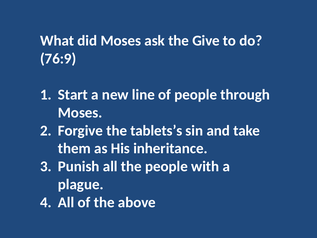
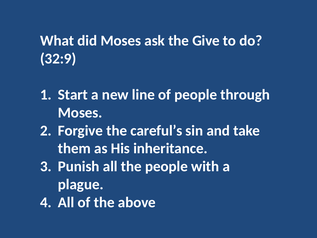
76:9: 76:9 -> 32:9
tablets’s: tablets’s -> careful’s
